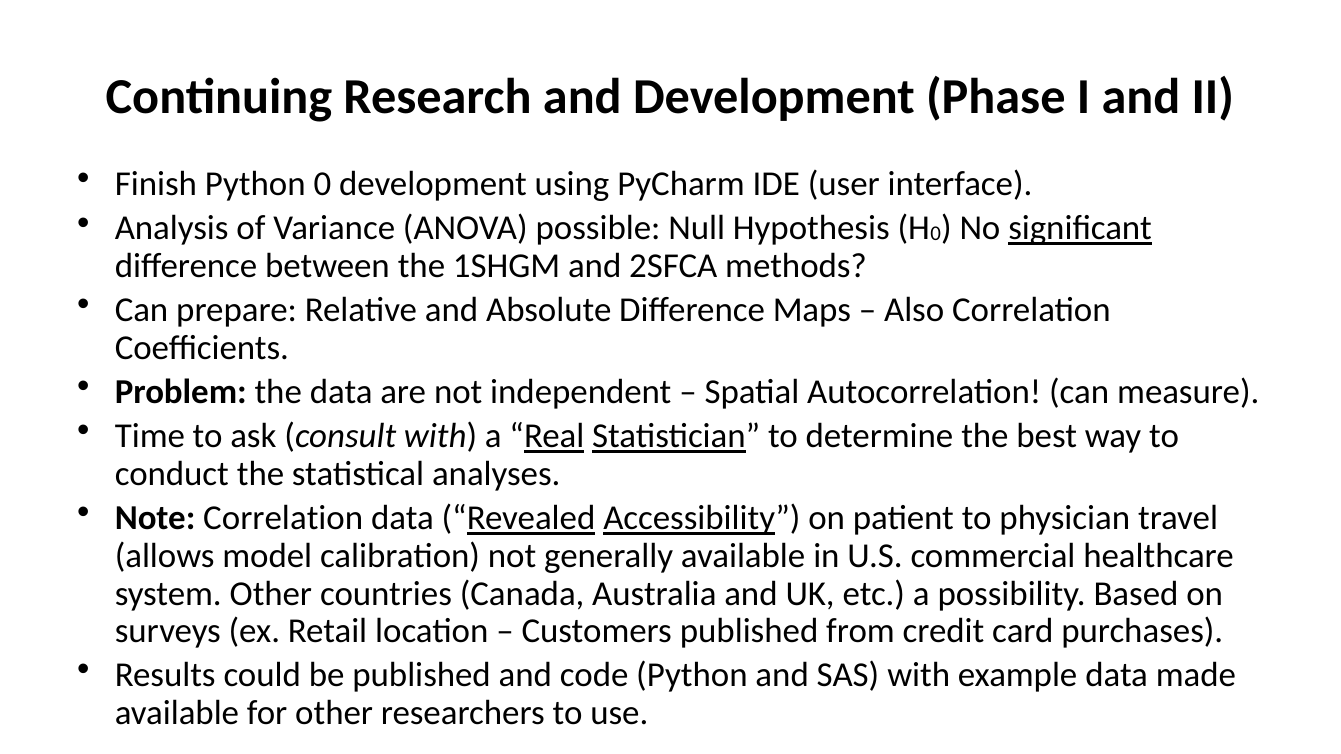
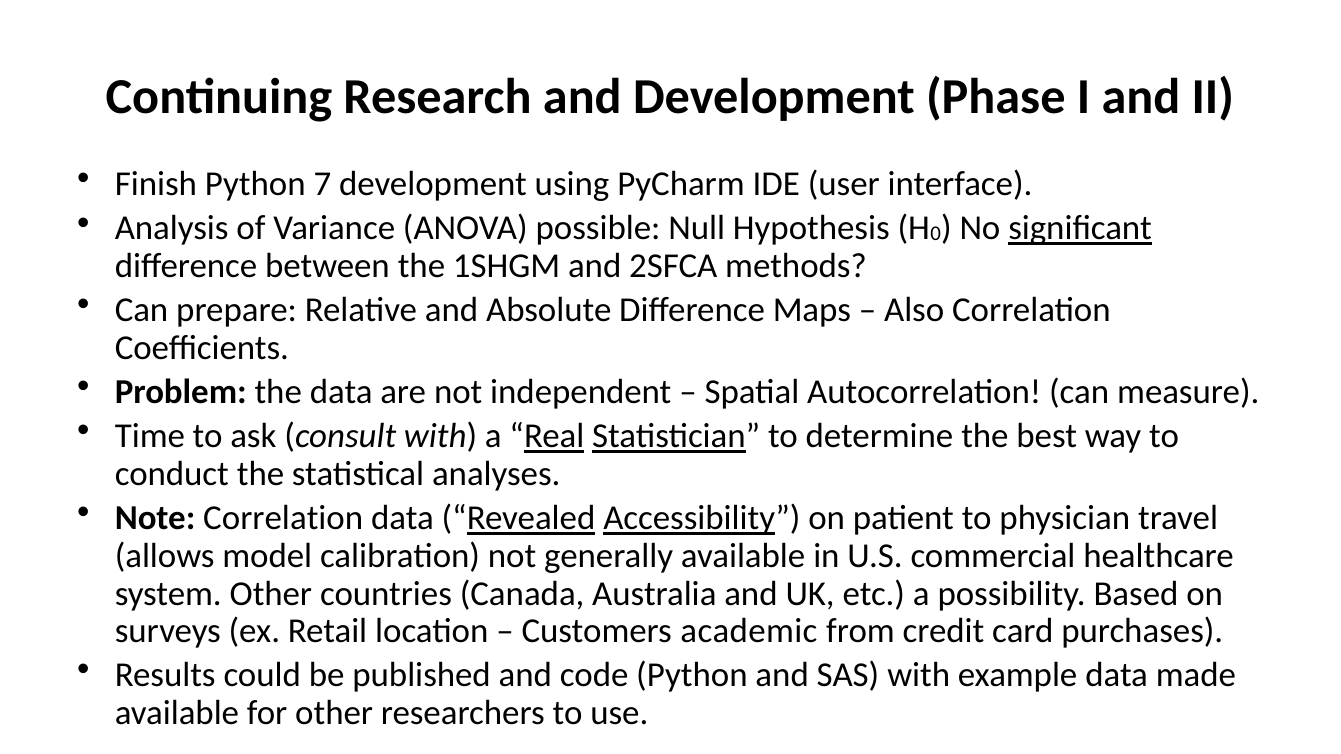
Python 0: 0 -> 7
Customers published: published -> academic
